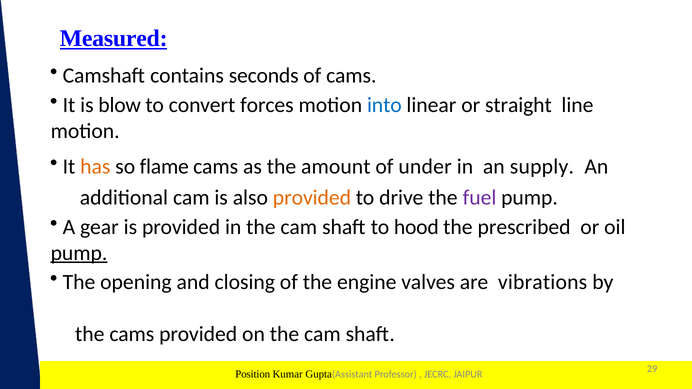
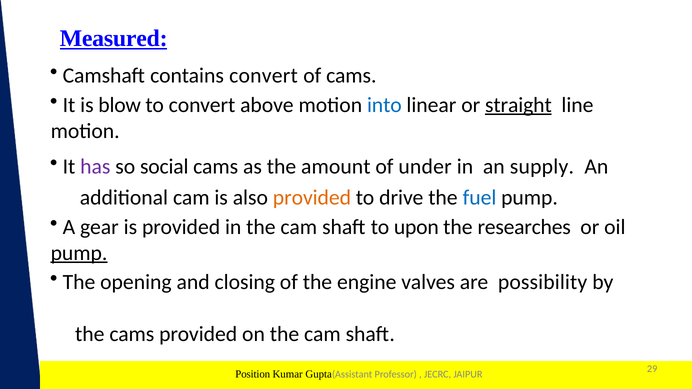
contains seconds: seconds -> convert
forces: forces -> above
straight underline: none -> present
has colour: orange -> purple
flame: flame -> social
fuel colour: purple -> blue
hood: hood -> upon
prescribed: prescribed -> researches
vibrations: vibrations -> possibility
